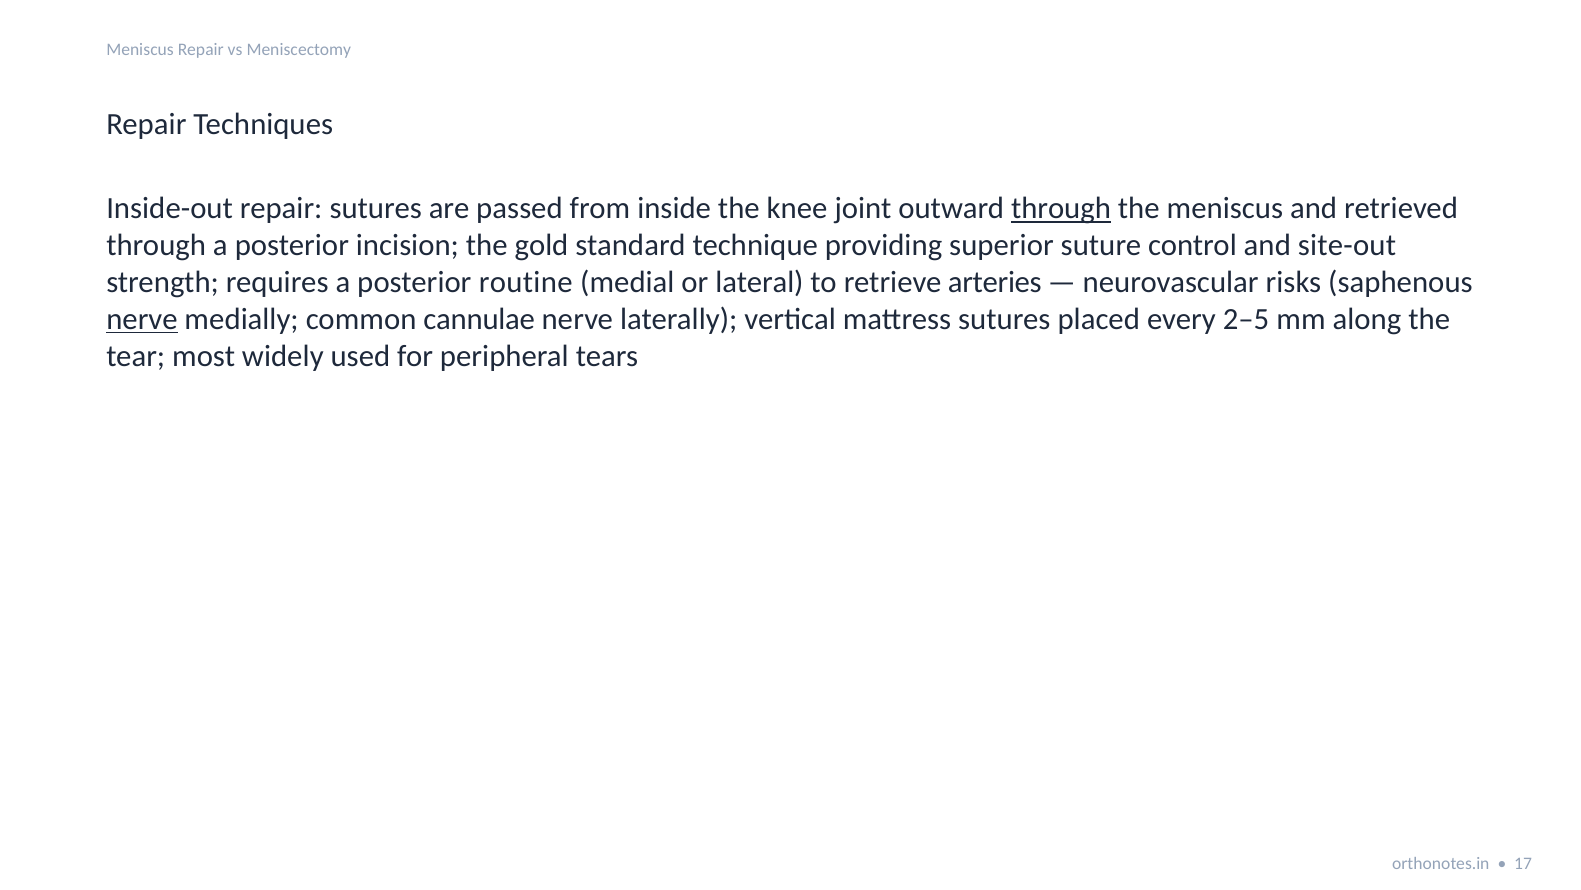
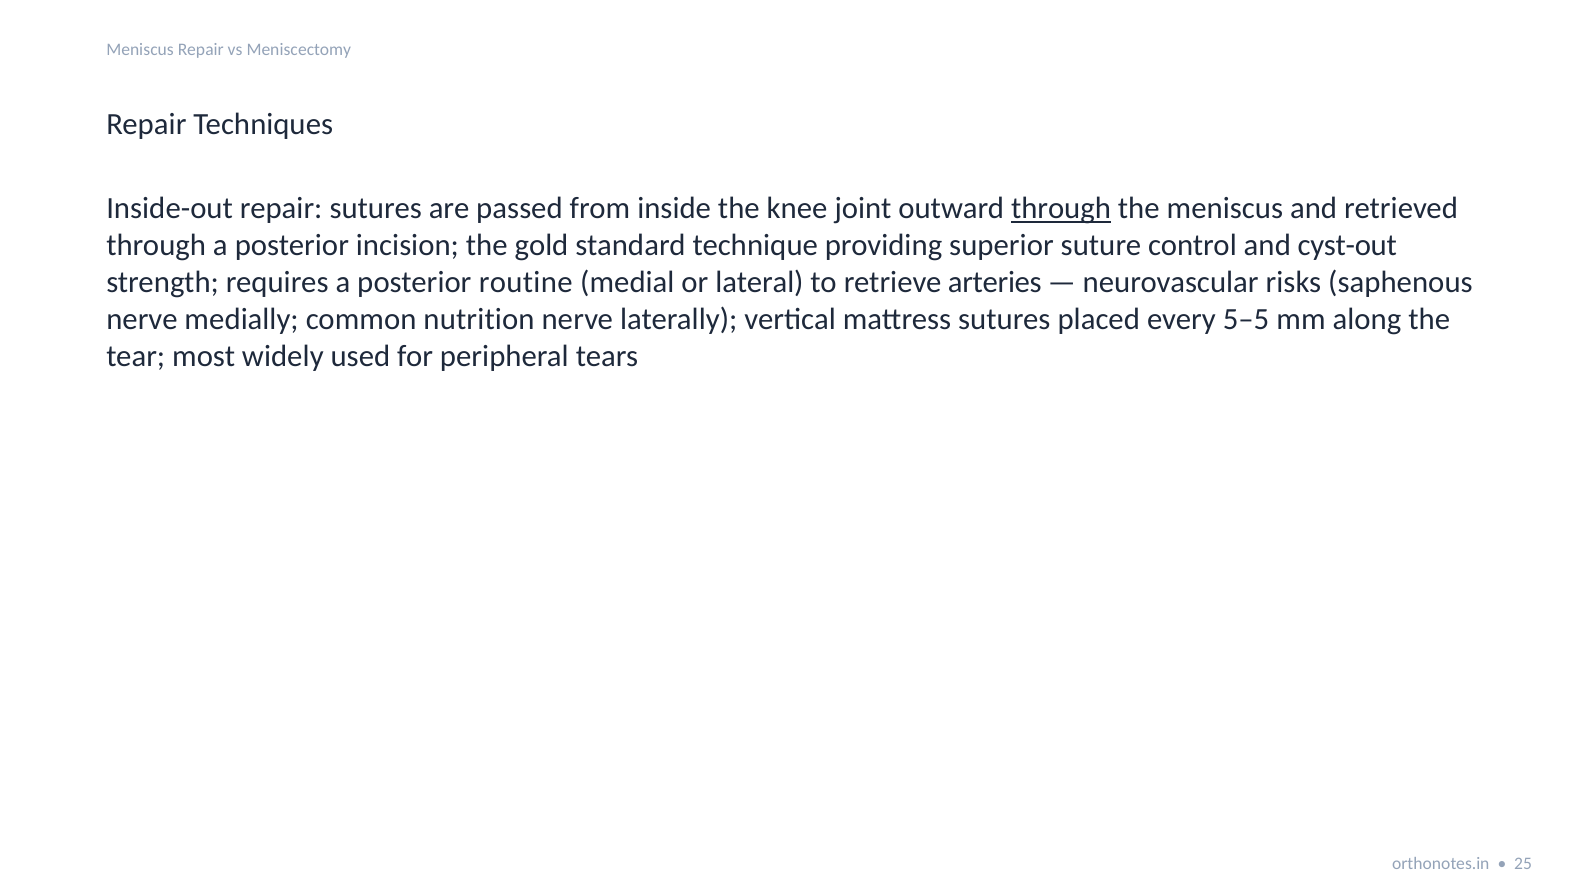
site-out: site-out -> cyst-out
nerve at (142, 319) underline: present -> none
cannulae: cannulae -> nutrition
2–5: 2–5 -> 5–5
17: 17 -> 25
